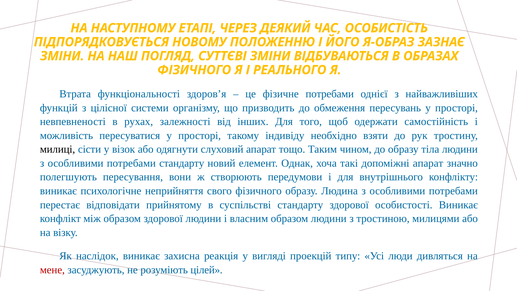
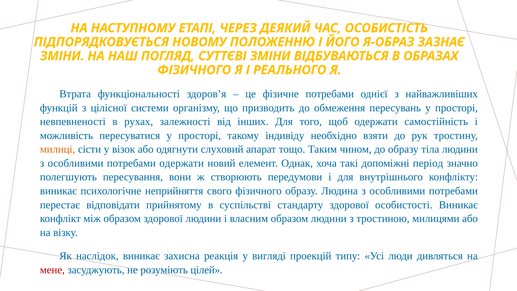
милиці colour: black -> orange
потребами стандарту: стандарту -> одержати
допоміжні апарат: апарат -> період
